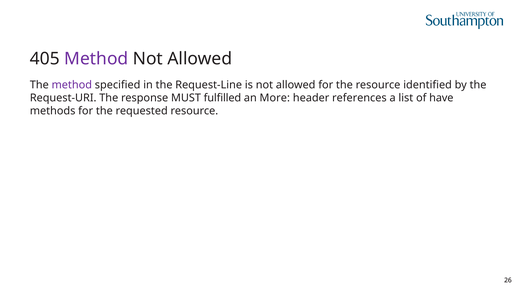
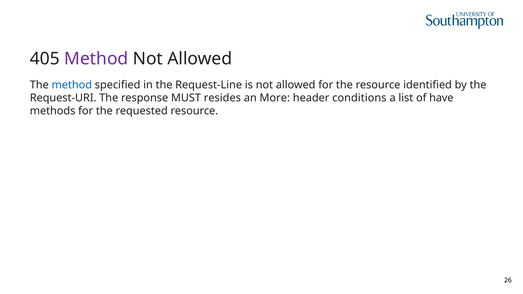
method at (72, 85) colour: purple -> blue
fulfilled: fulfilled -> resides
references: references -> conditions
